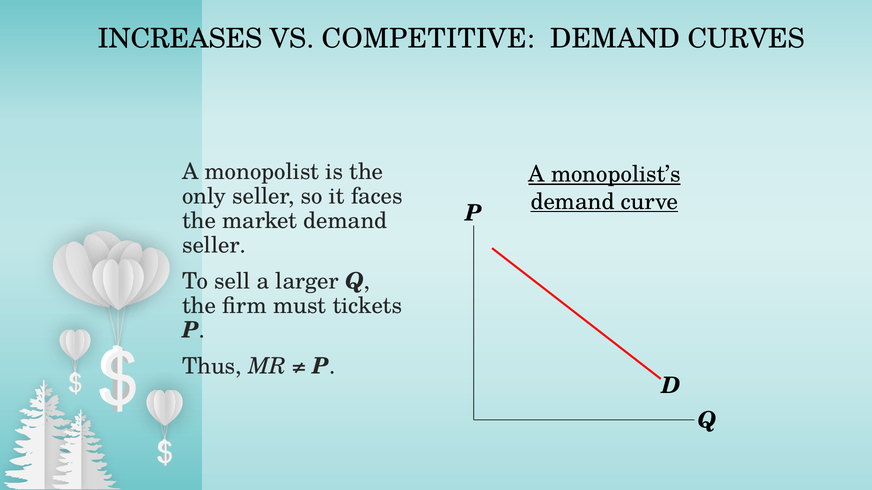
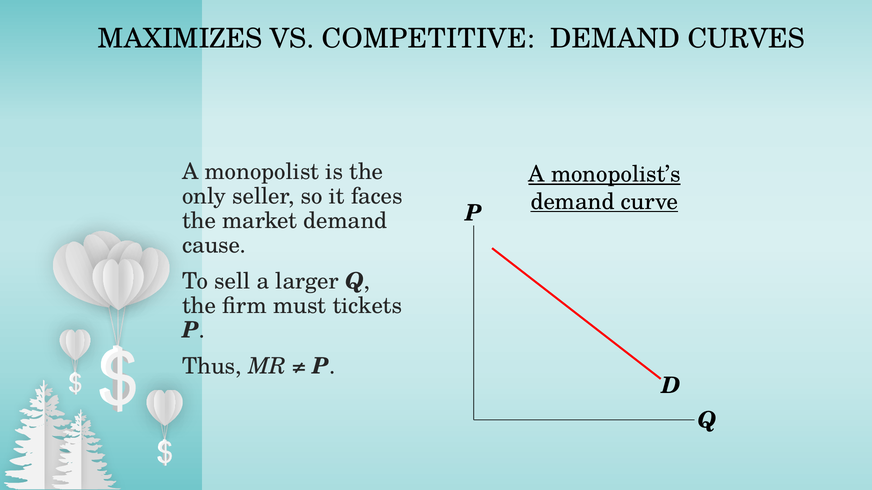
INCREASES: INCREASES -> MAXIMIZES
seller at (214, 246): seller -> cause
